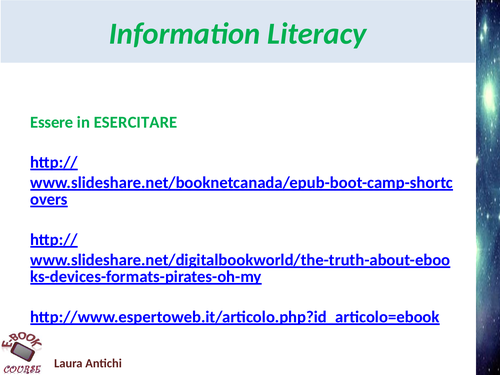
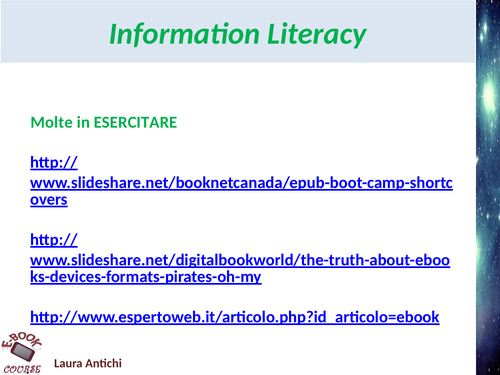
Essere: Essere -> Molte
